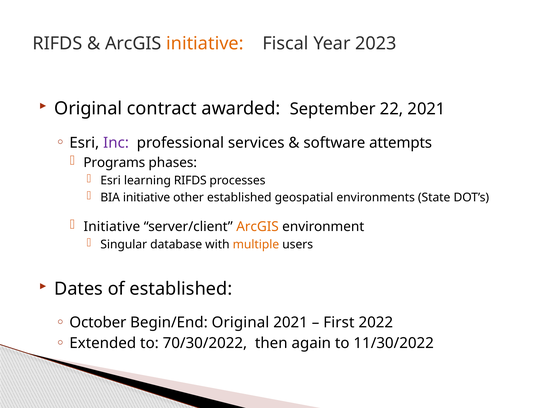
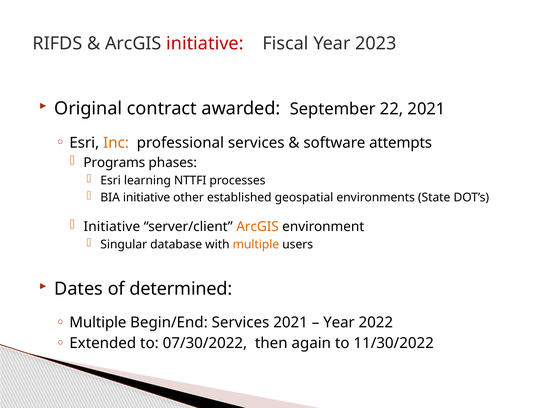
initiative at (205, 43) colour: orange -> red
Inc colour: purple -> orange
learning RIFDS: RIFDS -> NTTFI
of established: established -> determined
October at (98, 322): October -> Multiple
Begin/End Original: Original -> Services
First at (339, 322): First -> Year
70/30/2022: 70/30/2022 -> 07/30/2022
